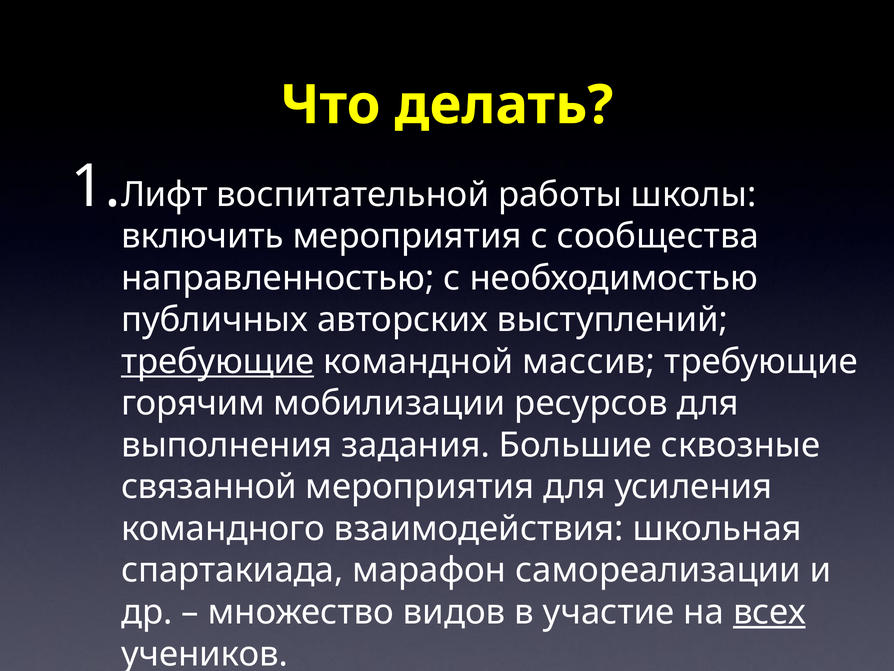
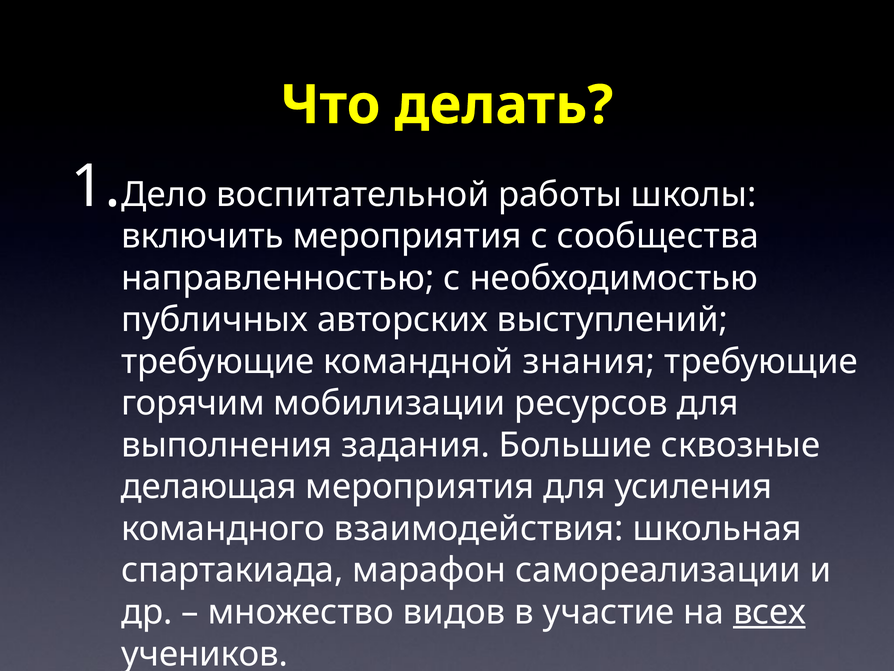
Лифт: Лифт -> Дело
требующие at (218, 361) underline: present -> none
массив: массив -> знания
связанной: связанной -> делающая
